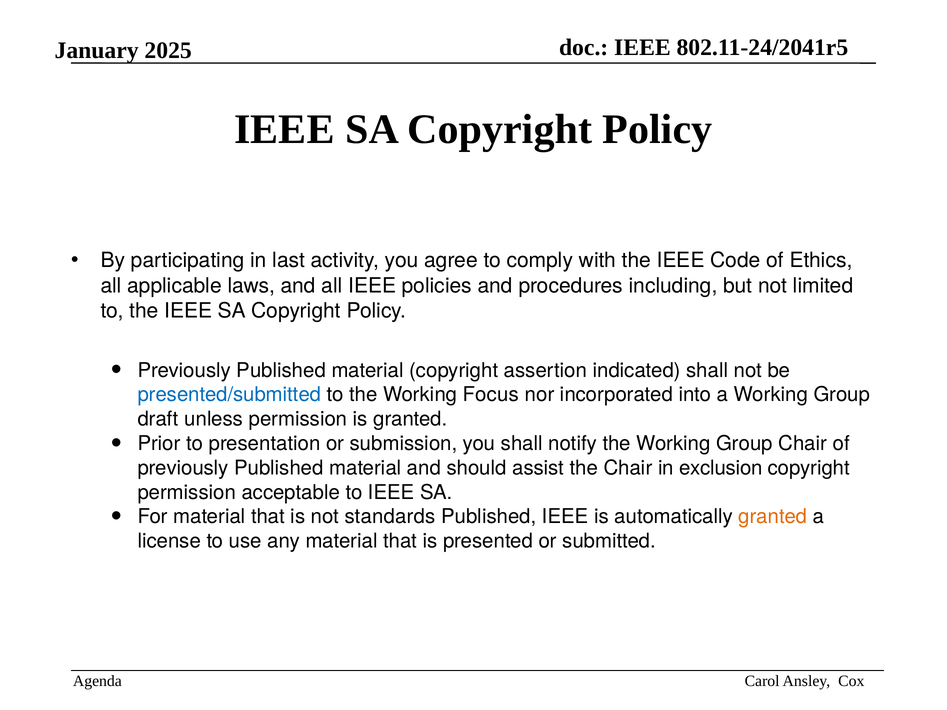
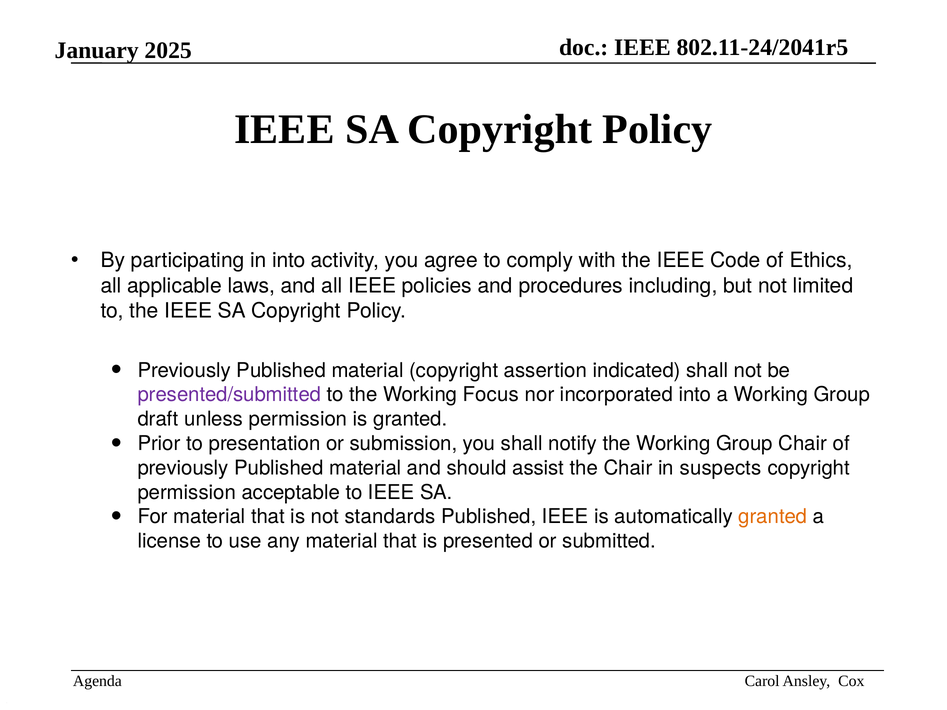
in last: last -> into
presented/submitted colour: blue -> purple
exclusion: exclusion -> suspects
